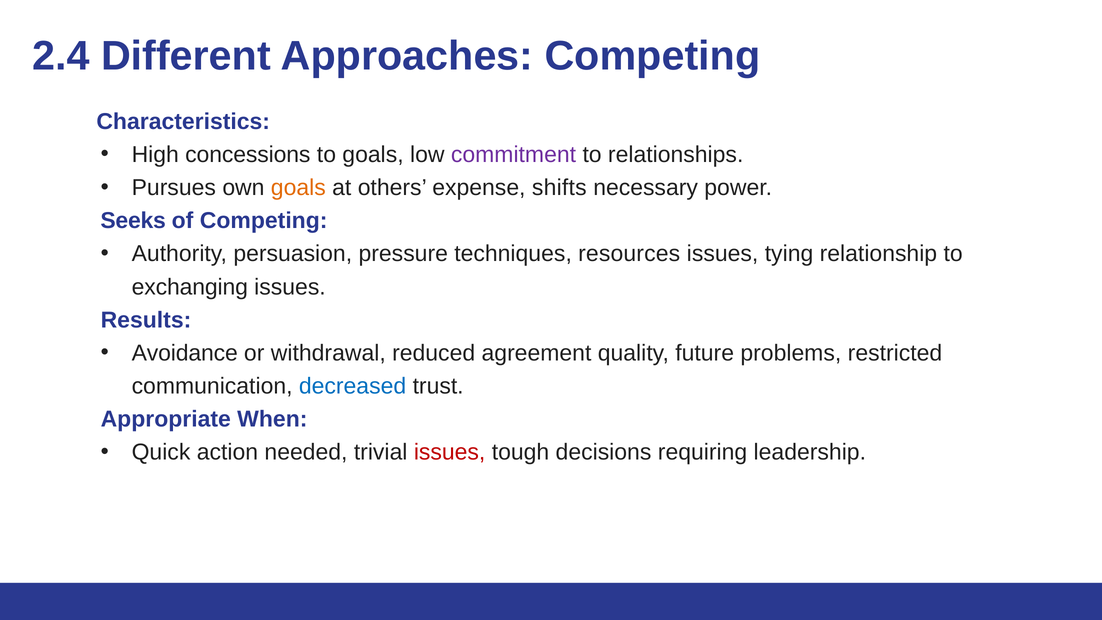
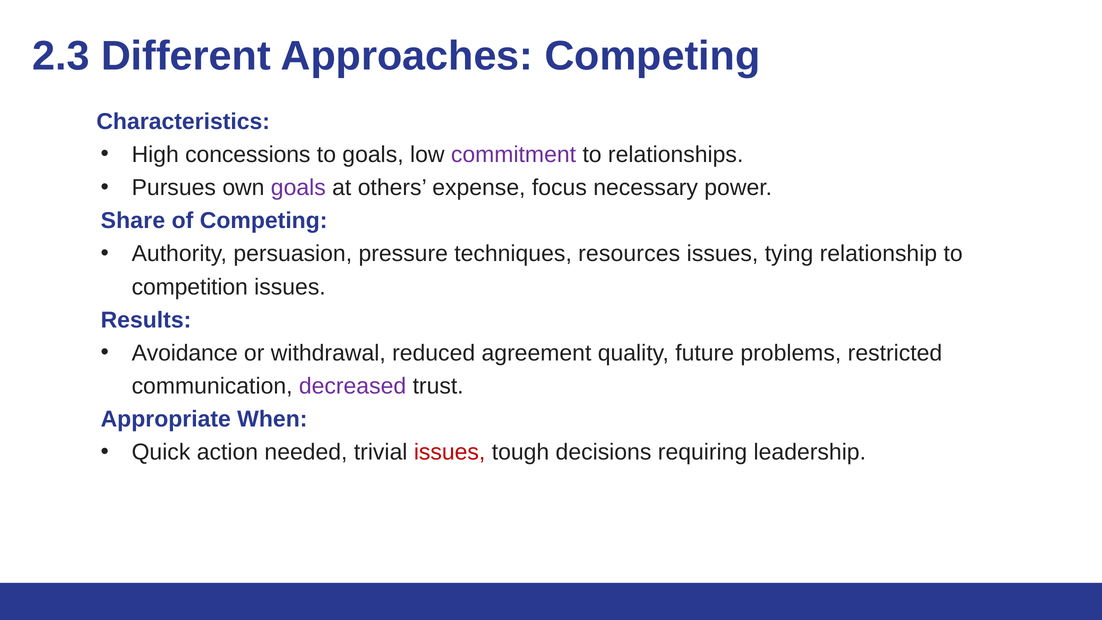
2.4: 2.4 -> 2.3
goals at (298, 188) colour: orange -> purple
shifts: shifts -> focus
Seeks: Seeks -> Share
exchanging: exchanging -> competition
decreased colour: blue -> purple
